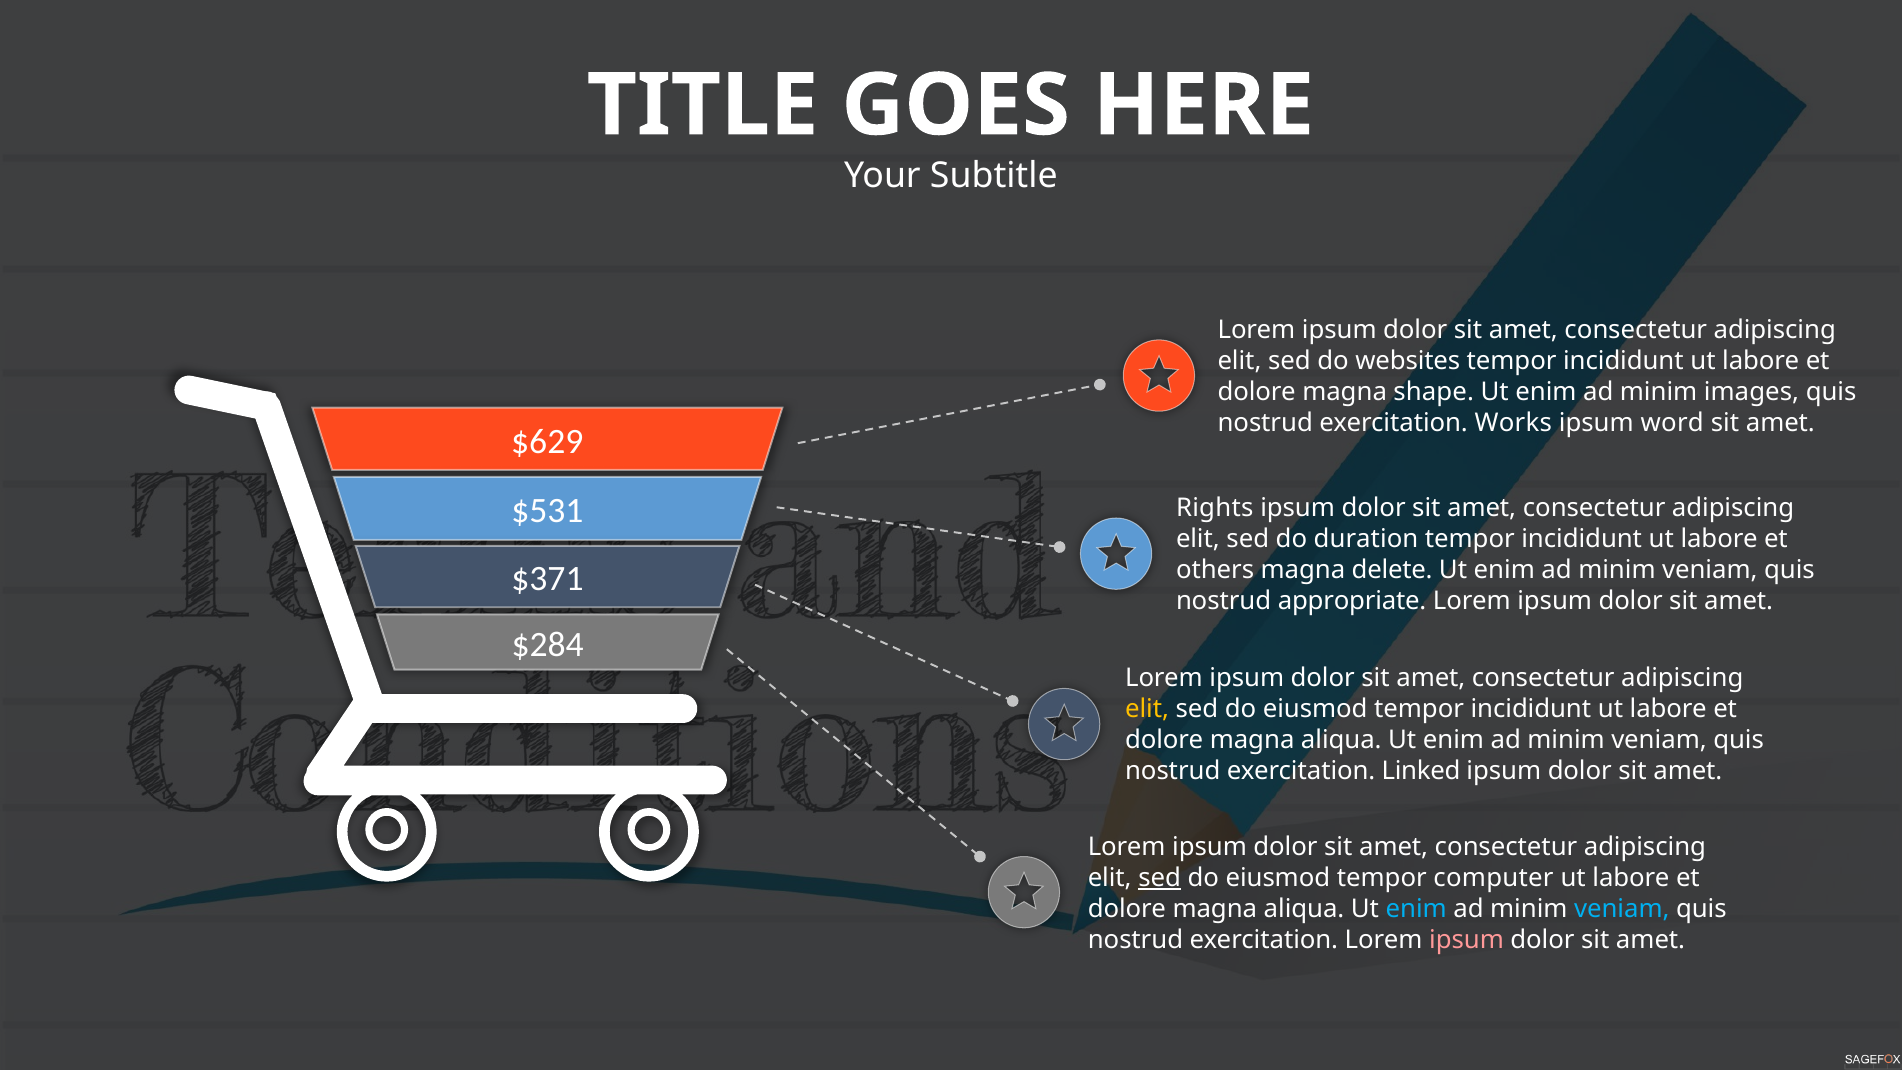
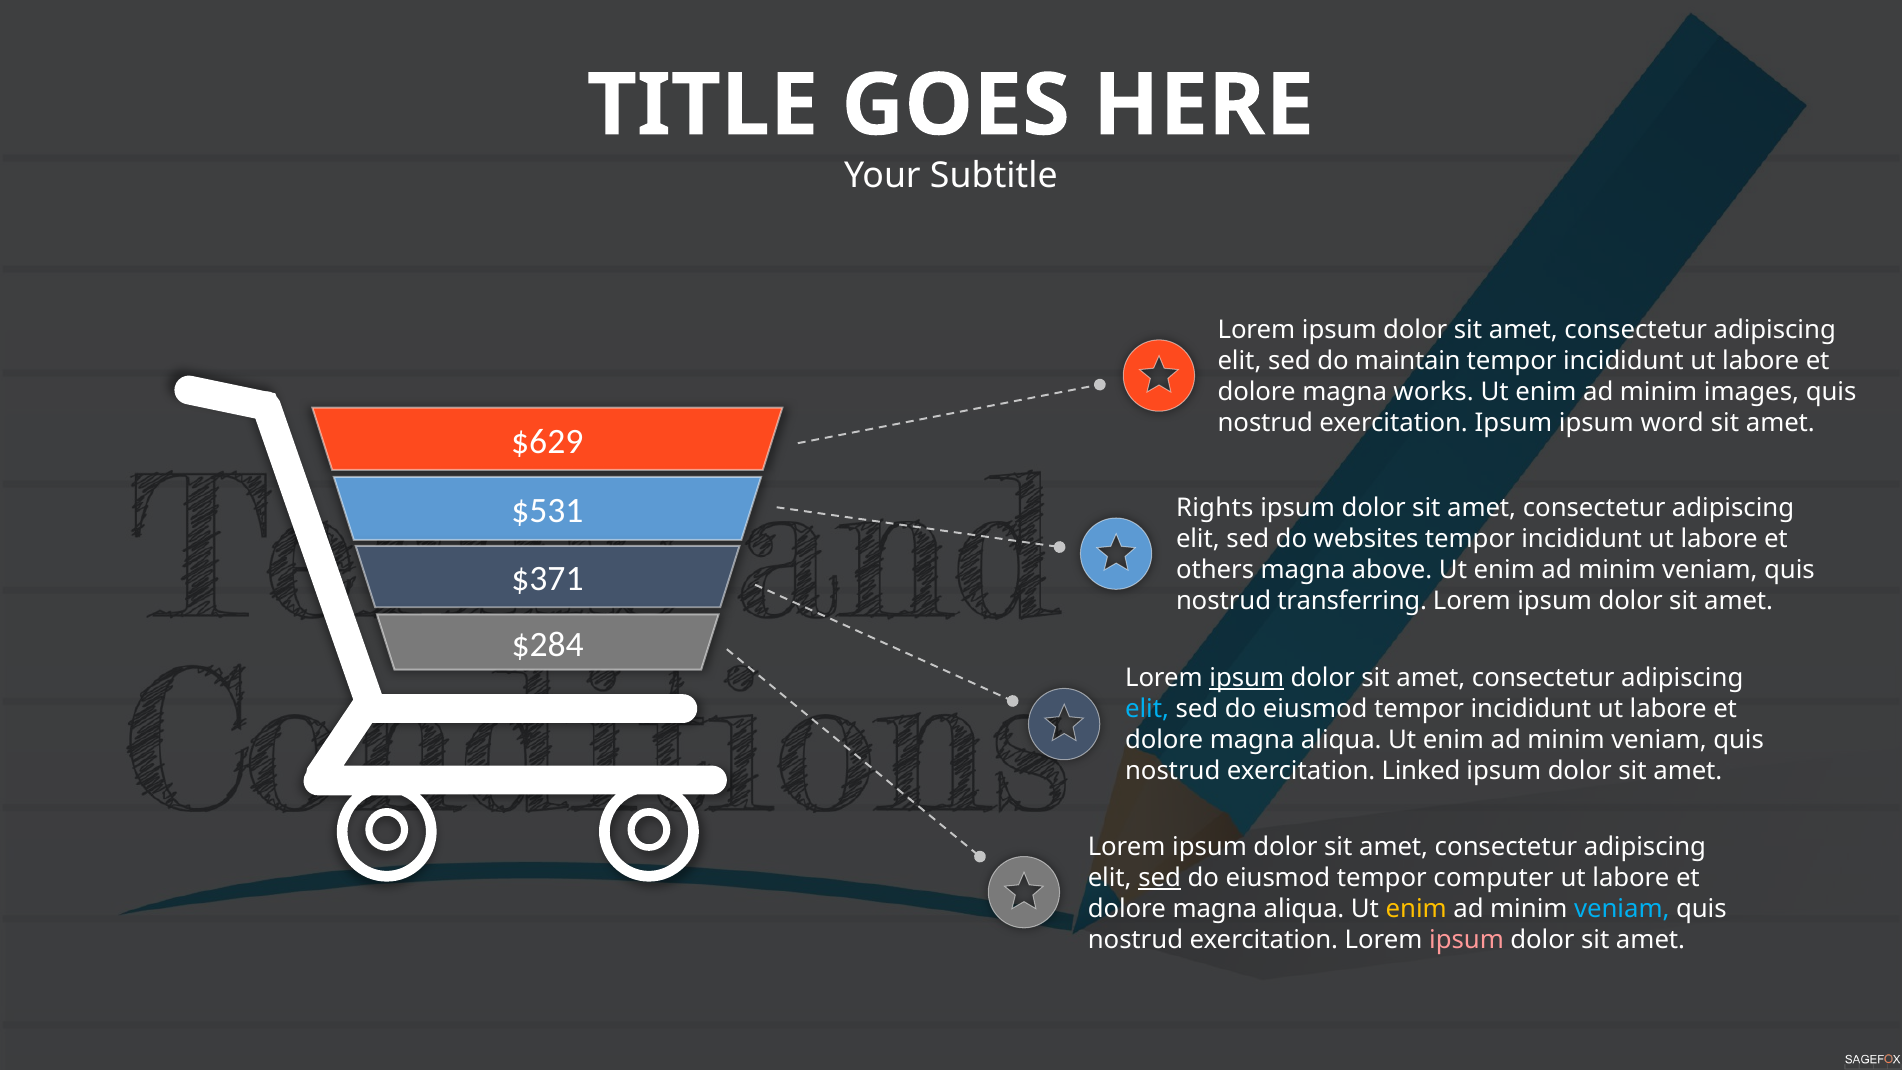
websites: websites -> maintain
shape: shape -> works
exercitation Works: Works -> Ipsum
duration: duration -> websites
delete: delete -> above
appropriate: appropriate -> transferring
ipsum at (1247, 678) underline: none -> present
elit at (1147, 709) colour: yellow -> light blue
enim at (1416, 909) colour: light blue -> yellow
